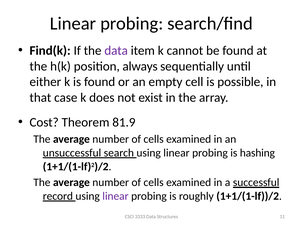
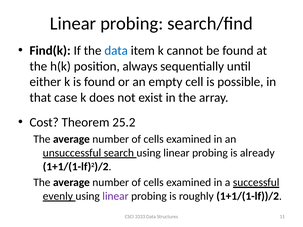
data at (116, 51) colour: purple -> blue
81.9: 81.9 -> 25.2
hashing: hashing -> already
record: record -> evenly
